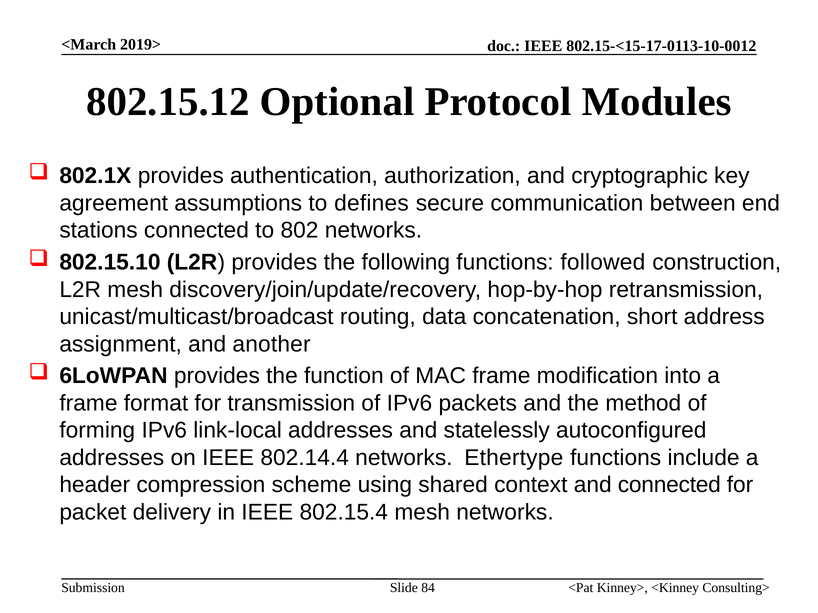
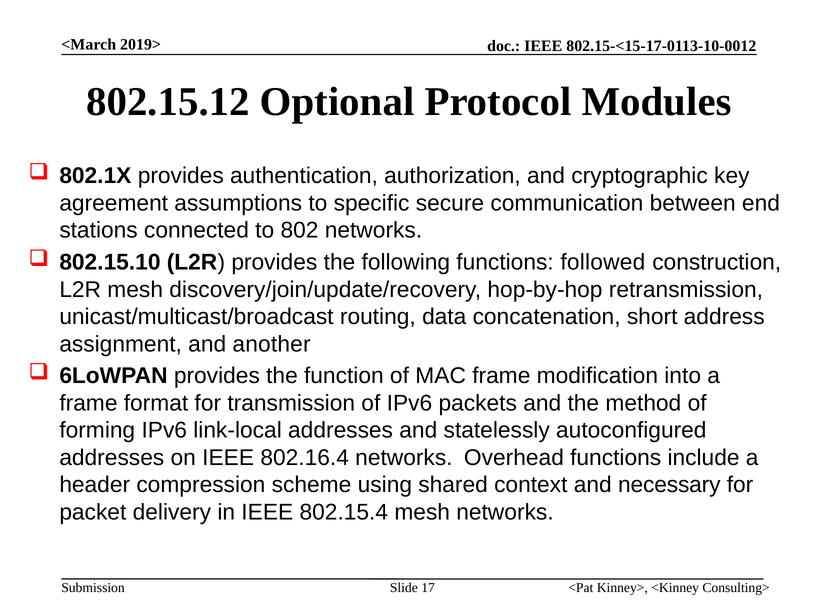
defines: defines -> specific
802.14.4: 802.14.4 -> 802.16.4
Ethertype: Ethertype -> Overhead
and connected: connected -> necessary
84: 84 -> 17
